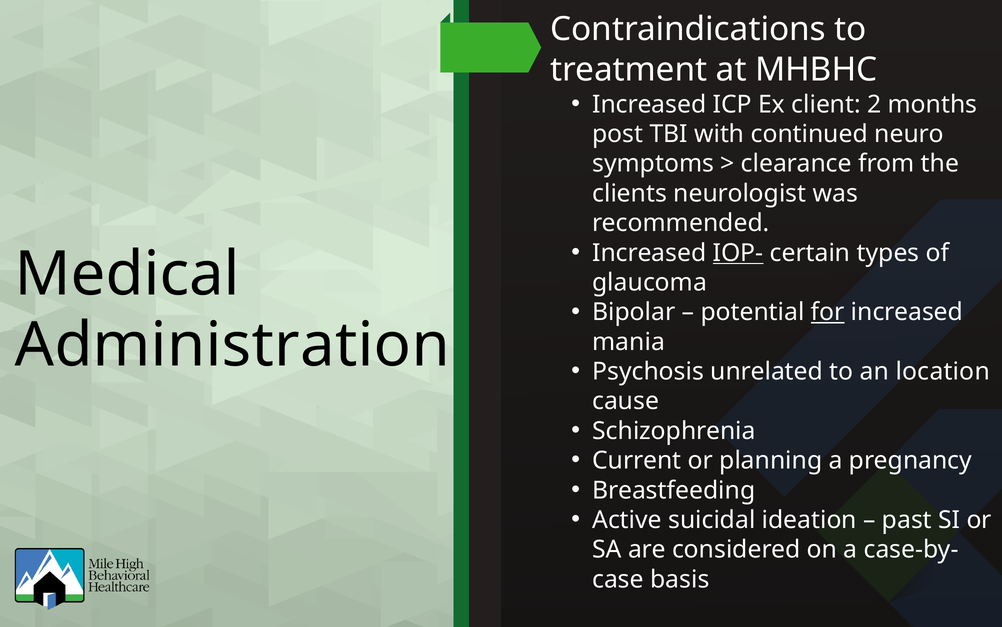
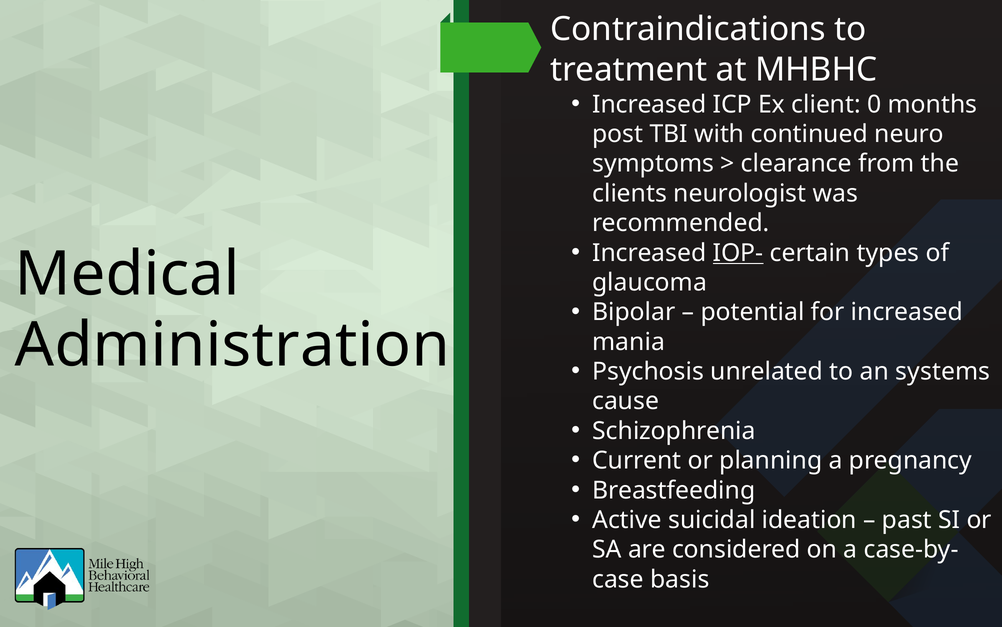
2: 2 -> 0
for underline: present -> none
location: location -> systems
